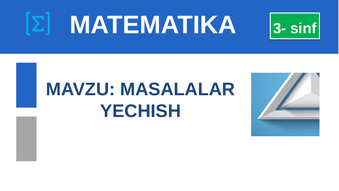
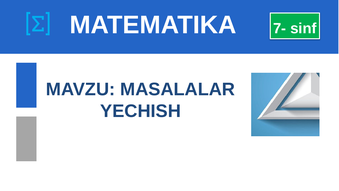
3-: 3- -> 7-
